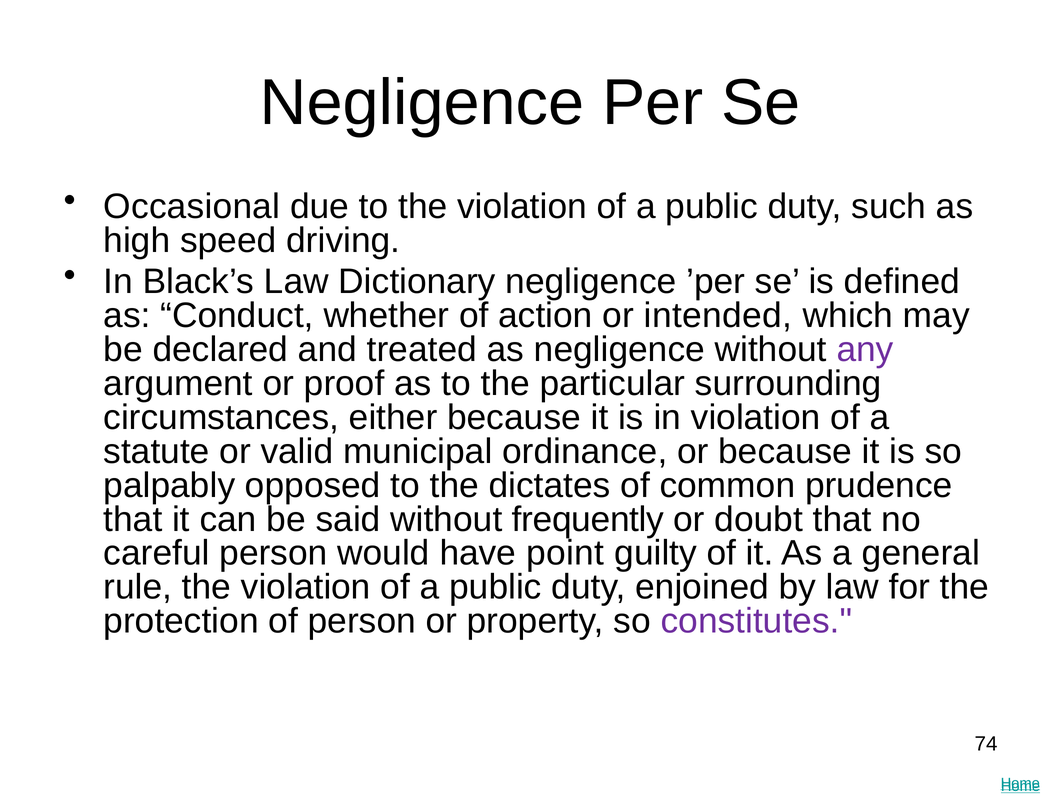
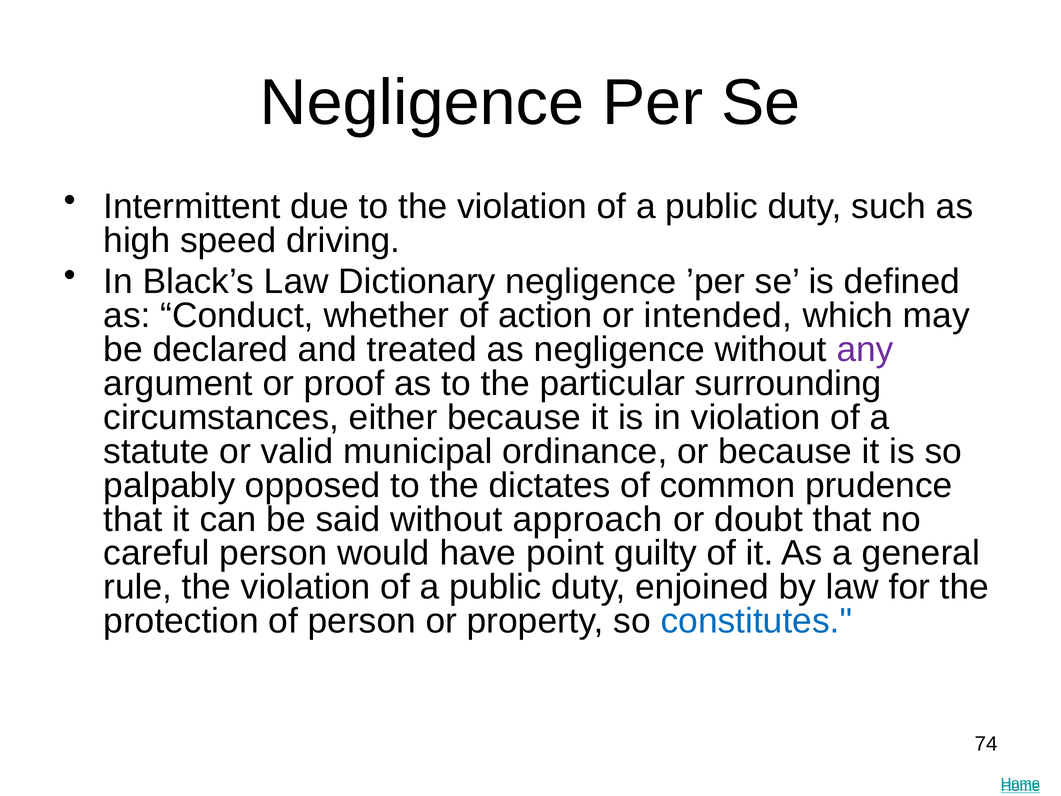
Occasional: Occasional -> Intermittent
frequently: frequently -> approach
constitutes colour: purple -> blue
